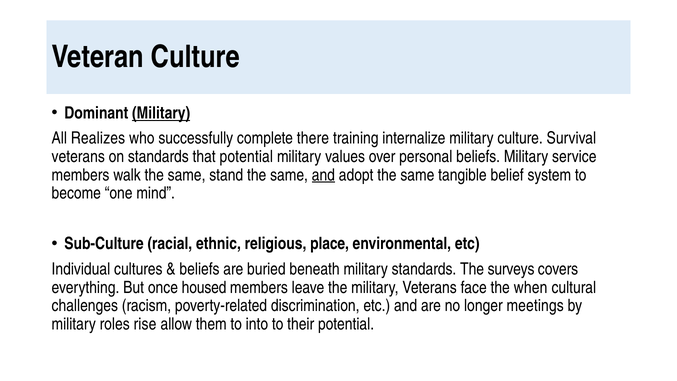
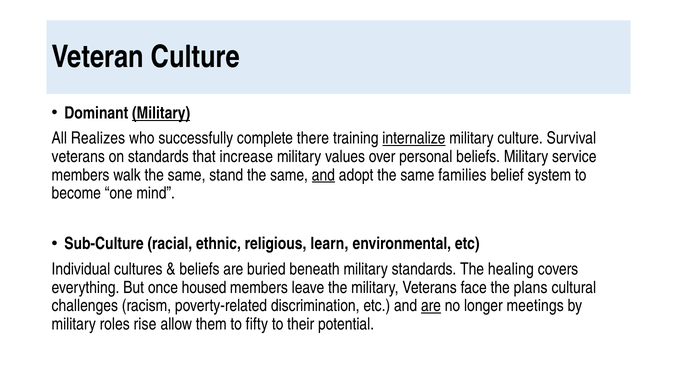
internalize underline: none -> present
that potential: potential -> increase
tangible: tangible -> families
place: place -> learn
surveys: surveys -> healing
when: when -> plans
are at (431, 306) underline: none -> present
into: into -> fifty
